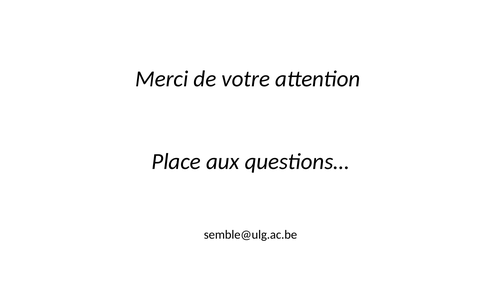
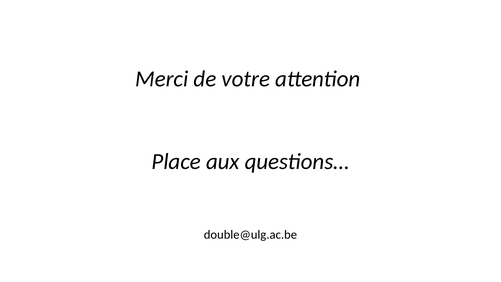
semble@ulg.ac.be: semble@ulg.ac.be -> double@ulg.ac.be
